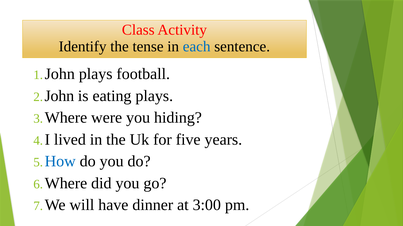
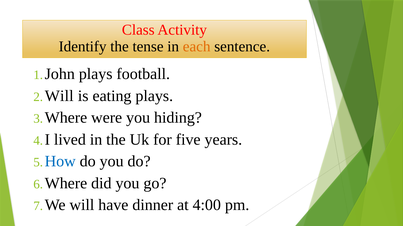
each colour: blue -> orange
John at (59, 96): John -> Will
3:00: 3:00 -> 4:00
